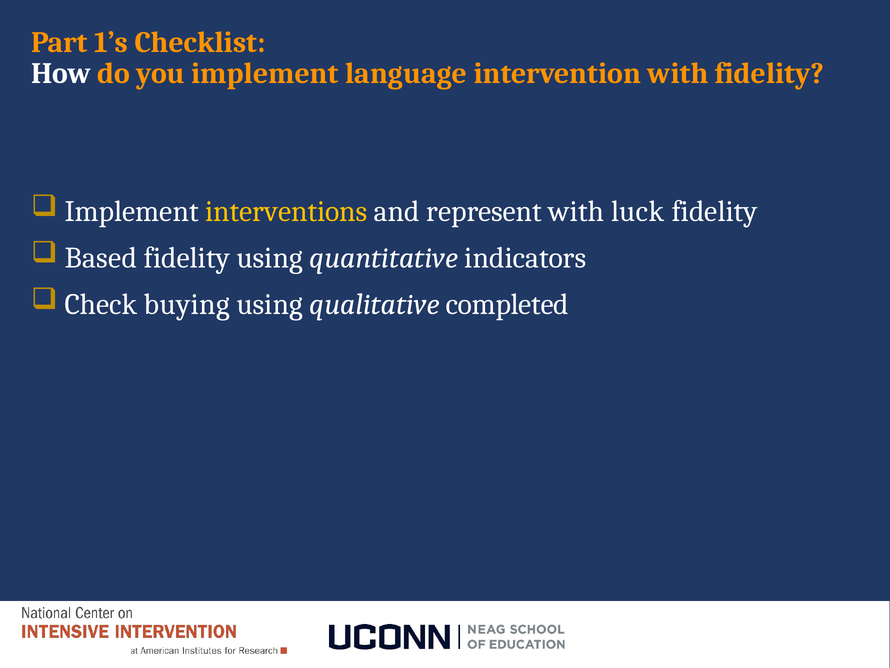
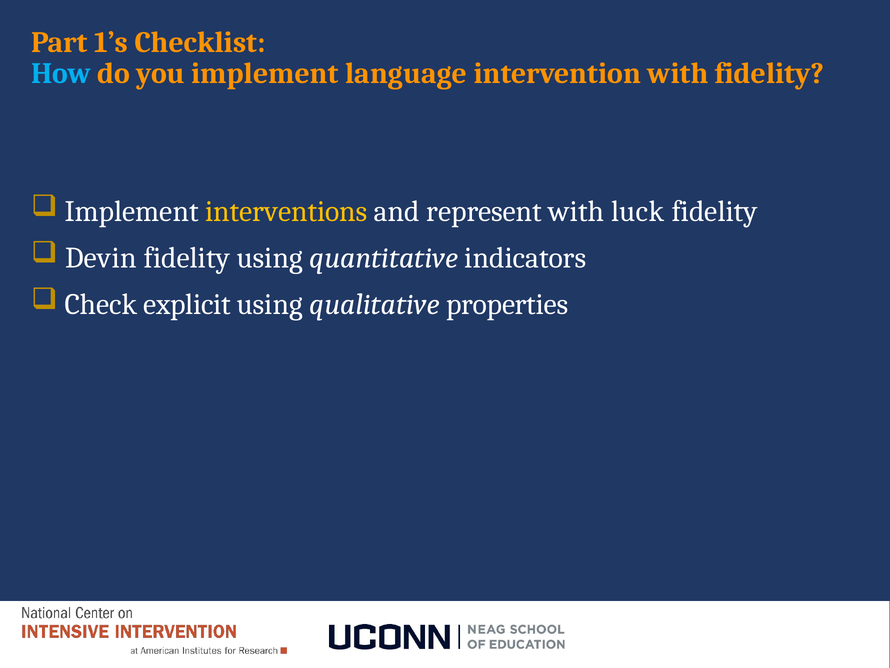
How colour: white -> light blue
Based: Based -> Devin
buying: buying -> explicit
completed: completed -> properties
